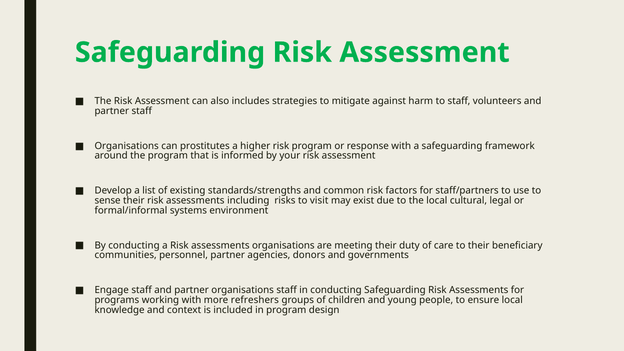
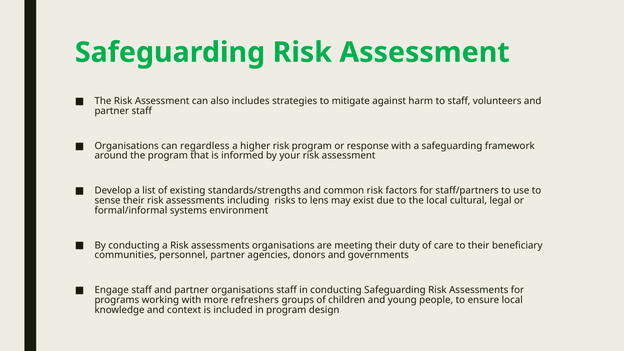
prostitutes: prostitutes -> regardless
visit: visit -> lens
